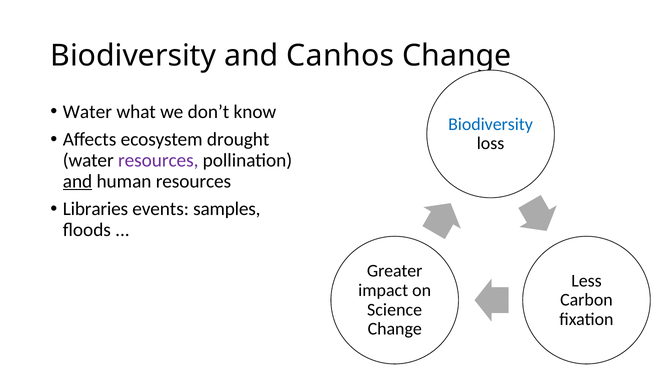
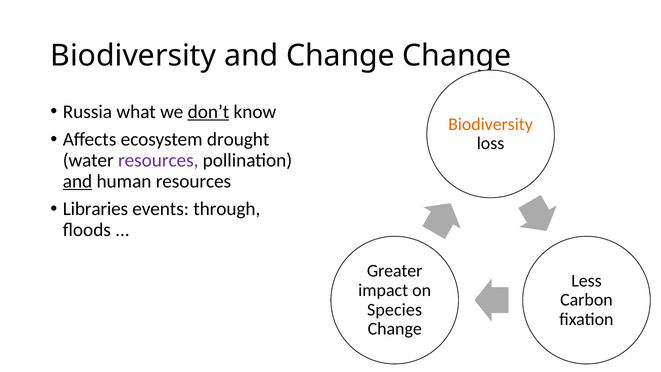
and Canhos: Canhos -> Change
Water at (87, 112): Water -> Russia
don’t underline: none -> present
Biodiversity at (491, 124) colour: blue -> orange
samples: samples -> through
Science: Science -> Species
